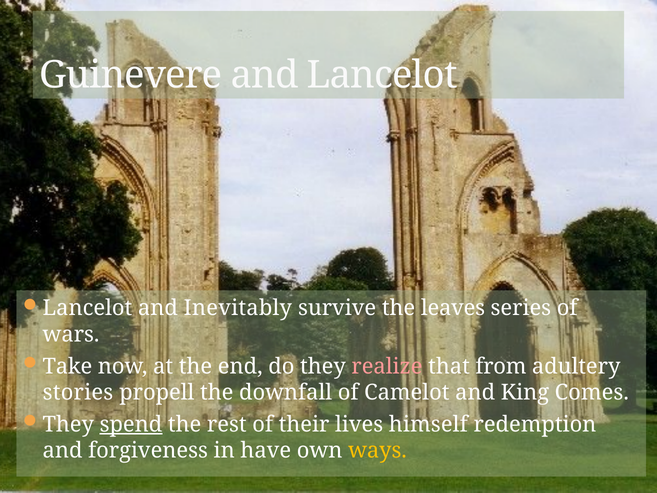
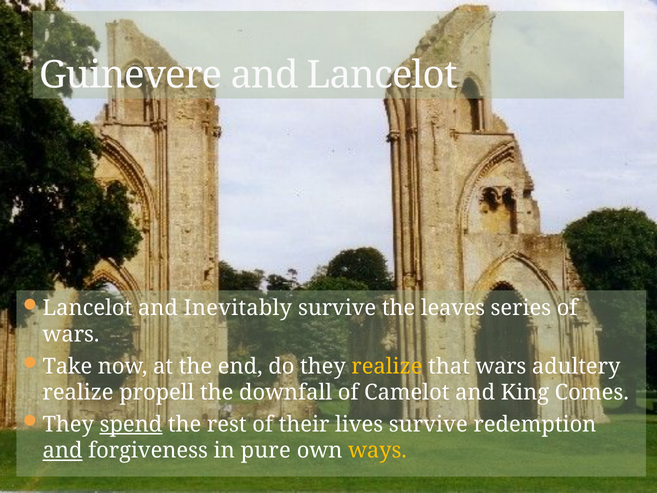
realize at (387, 366) colour: pink -> yellow
that from: from -> wars
stories at (78, 392): stories -> realize
lives himself: himself -> survive
and at (63, 450) underline: none -> present
have: have -> pure
